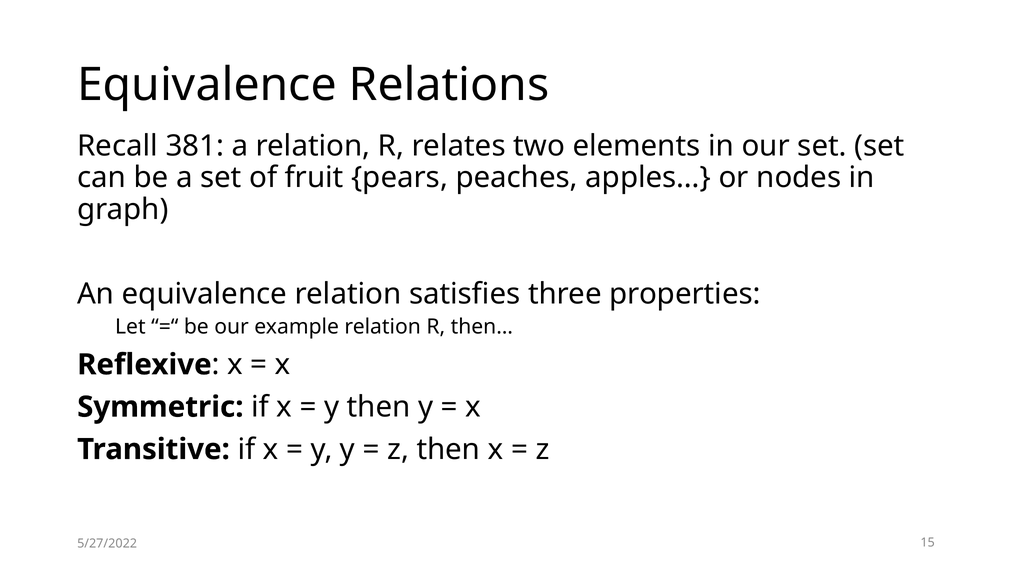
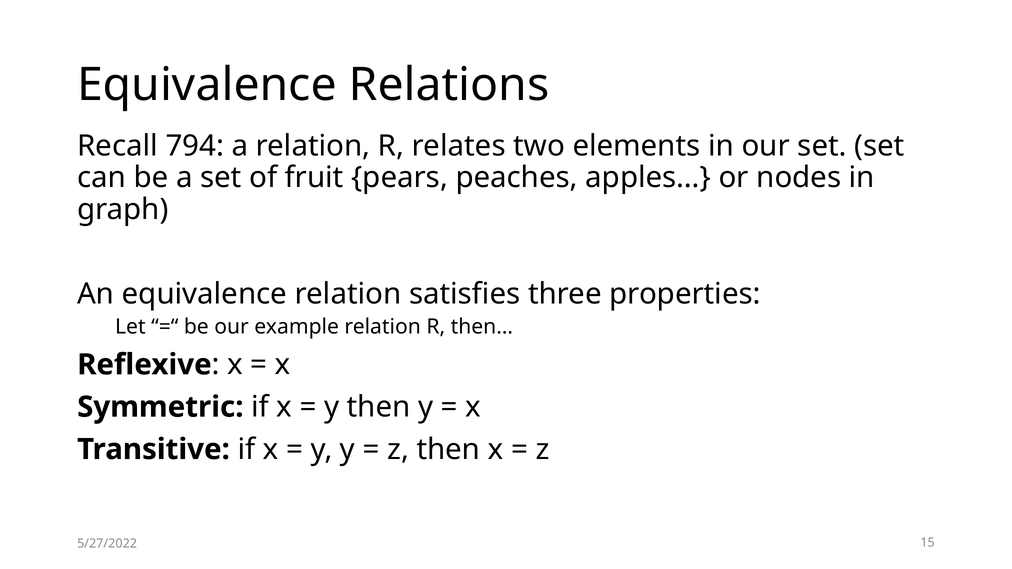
381: 381 -> 794
